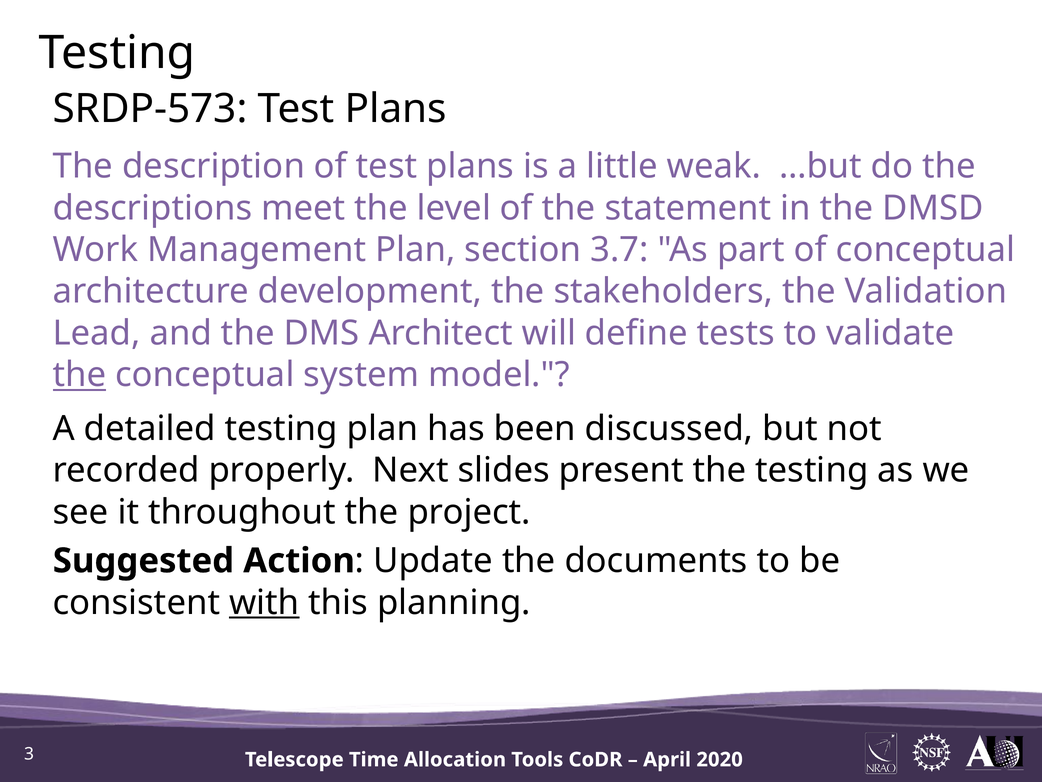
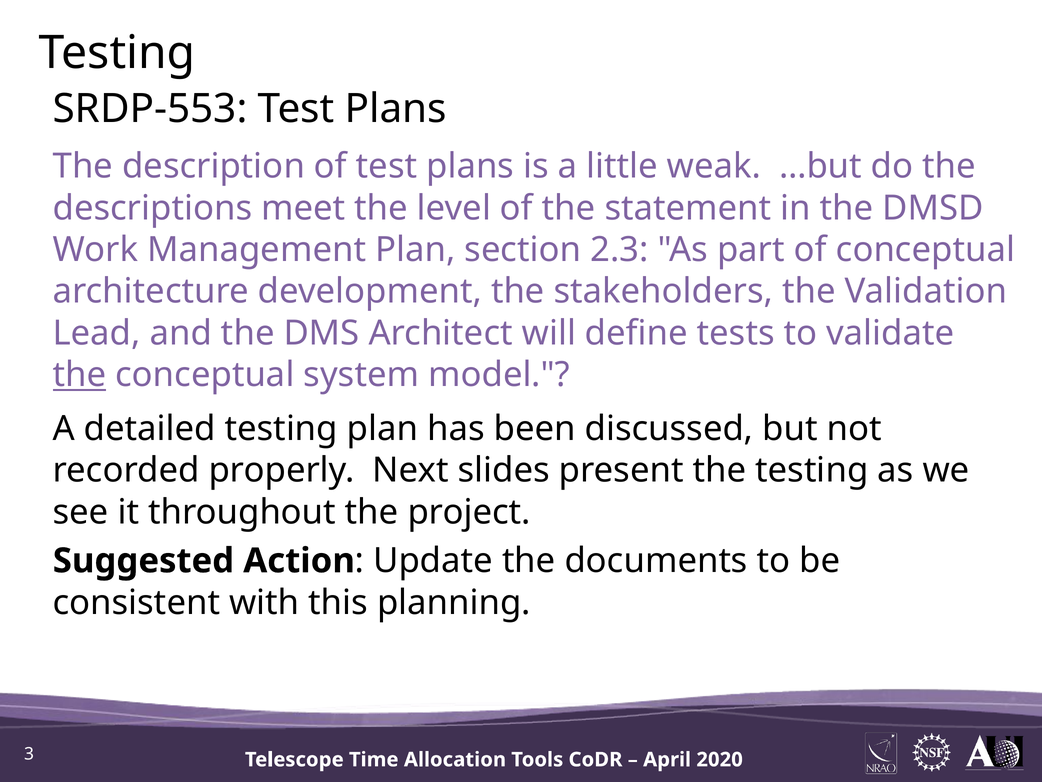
SRDP-573: SRDP-573 -> SRDP-553
3.7: 3.7 -> 2.3
with underline: present -> none
